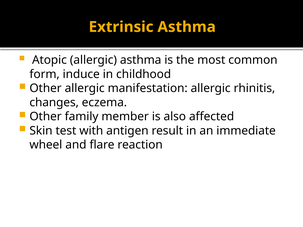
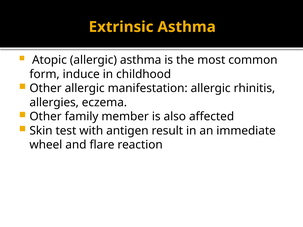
changes: changes -> allergies
